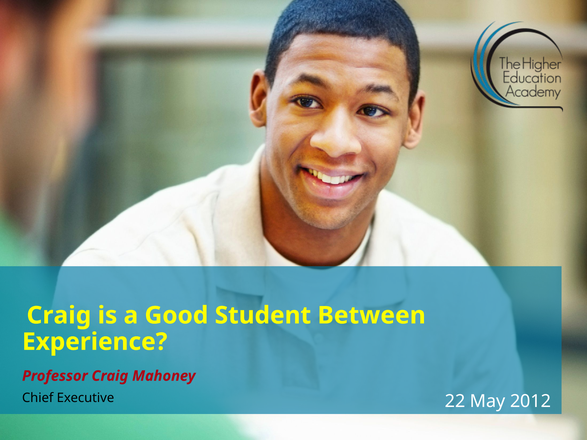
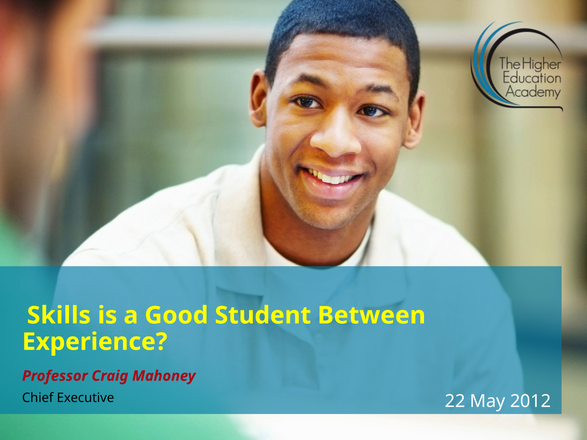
Craig at (59, 316): Craig -> Skills
